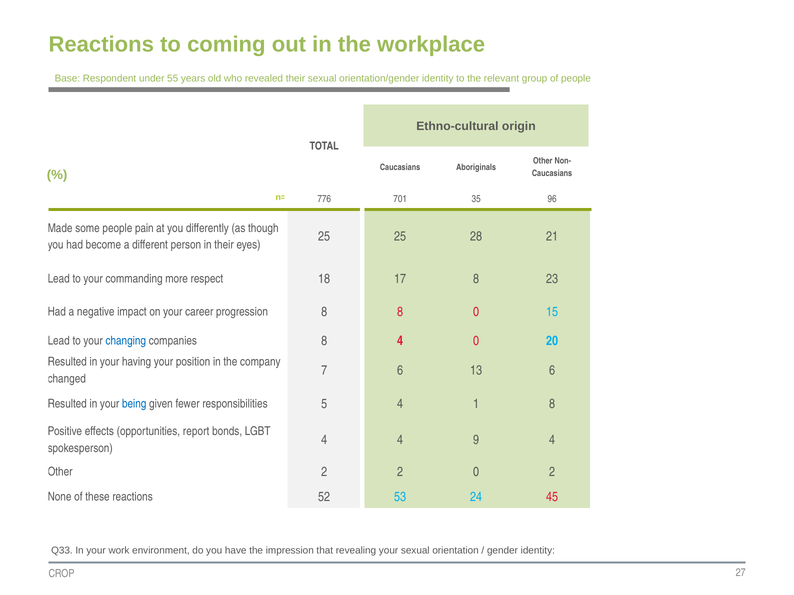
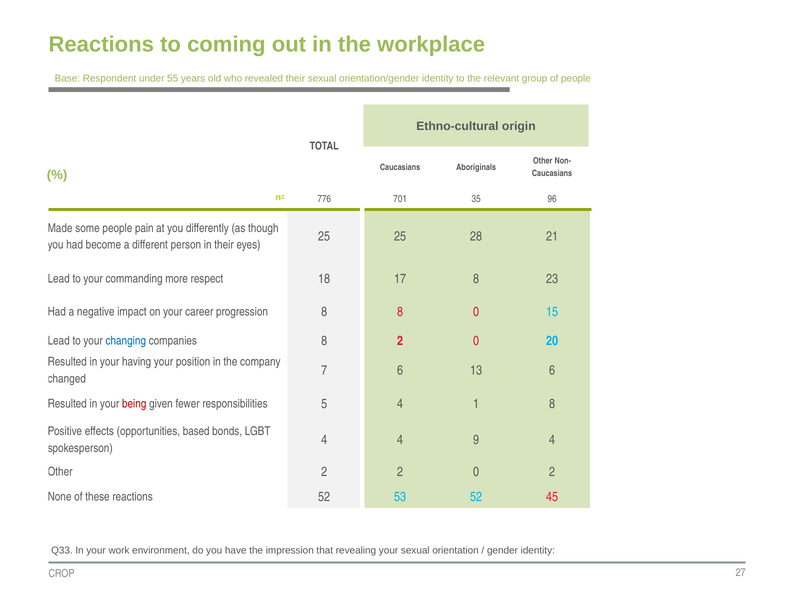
8 4: 4 -> 2
being colour: blue -> red
report: report -> based
53 24: 24 -> 52
